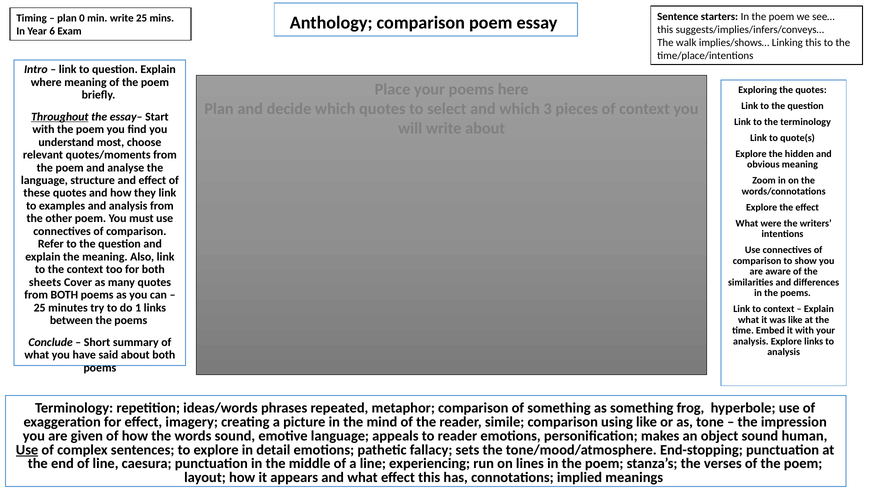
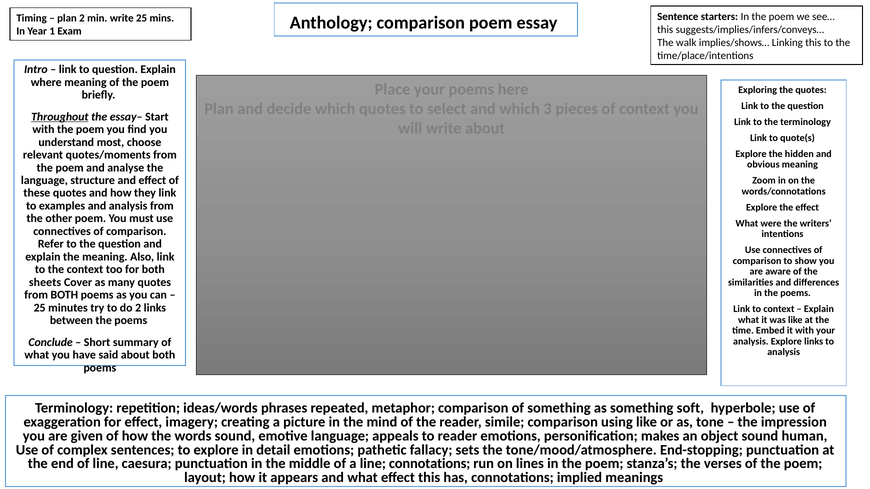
plan 0: 0 -> 2
6: 6 -> 1
do 1: 1 -> 2
frog: frog -> soft
Use at (27, 450) underline: present -> none
line experiencing: experiencing -> connotations
